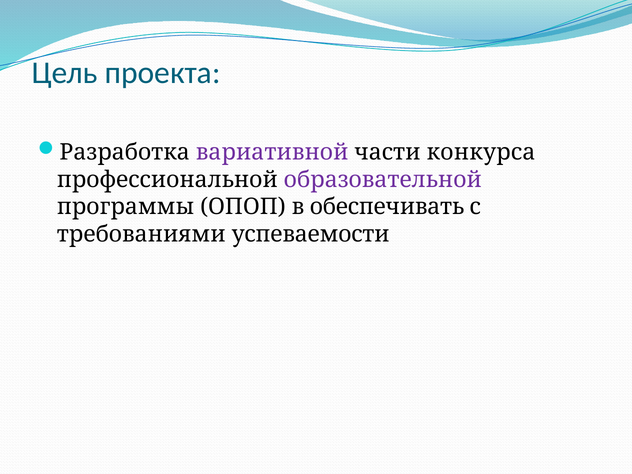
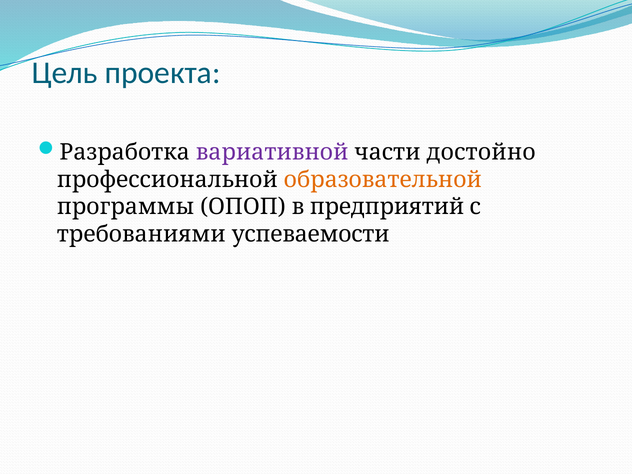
конкурса: конкурса -> достойно
образовательной colour: purple -> orange
обеспечивать: обеспечивать -> предприятий
